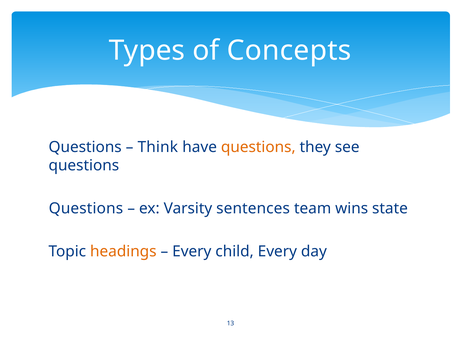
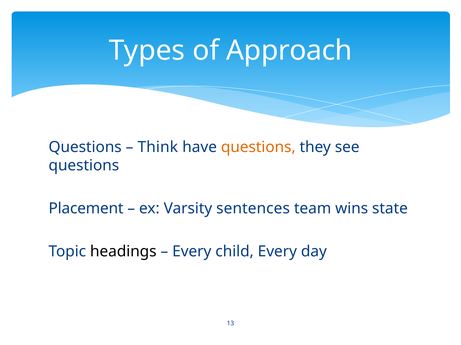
Concepts: Concepts -> Approach
Questions at (86, 209): Questions -> Placement
headings colour: orange -> black
